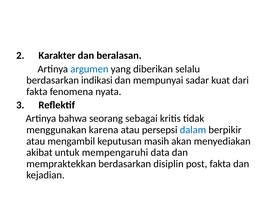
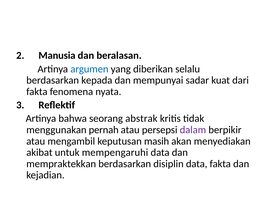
Karakter: Karakter -> Manusia
indikasi: indikasi -> kepada
sebagai: sebagai -> abstrak
karena: karena -> pernah
dalam colour: blue -> purple
disiplin post: post -> data
